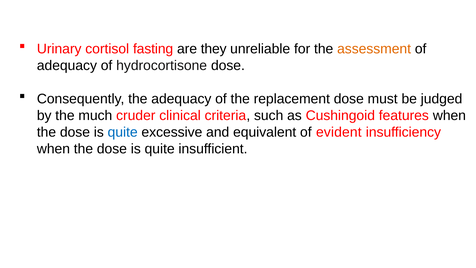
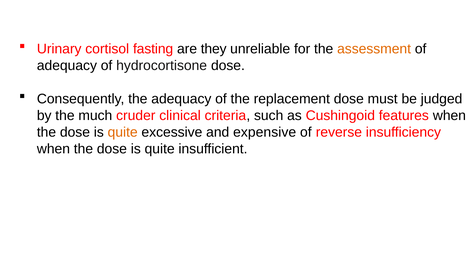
quite at (123, 132) colour: blue -> orange
equivalent: equivalent -> expensive
evident: evident -> reverse
